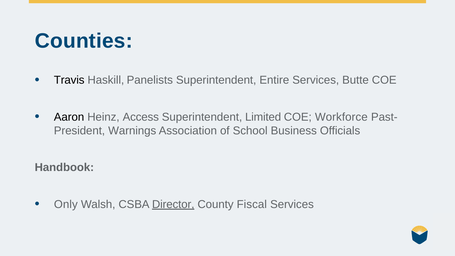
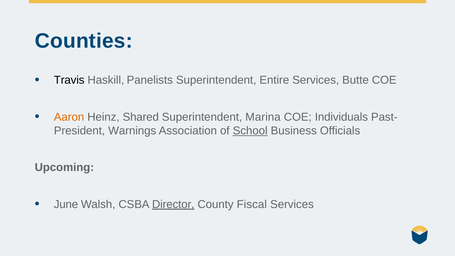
Aaron colour: black -> orange
Access: Access -> Shared
Limited: Limited -> Marina
Workforce: Workforce -> Individuals
School underline: none -> present
Handbook: Handbook -> Upcoming
Only: Only -> June
